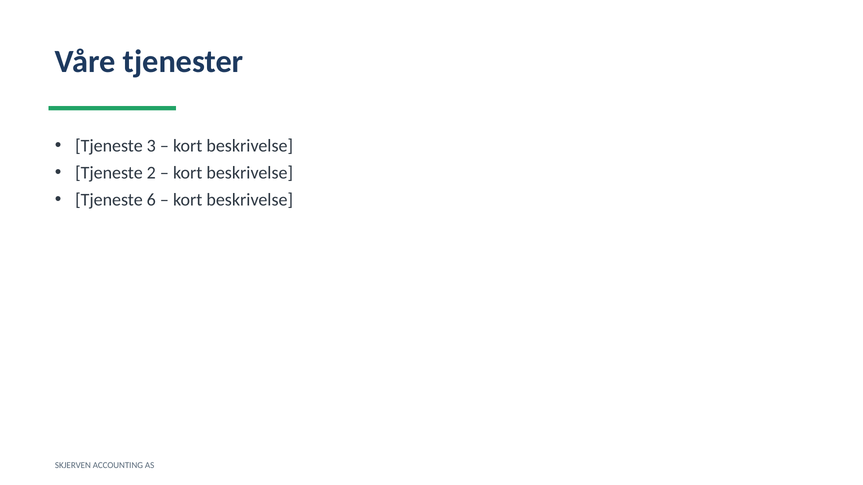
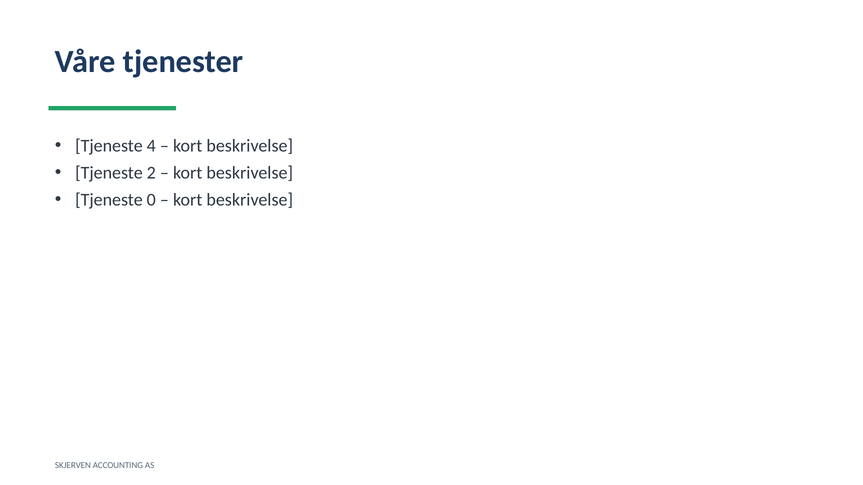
3: 3 -> 4
6: 6 -> 0
